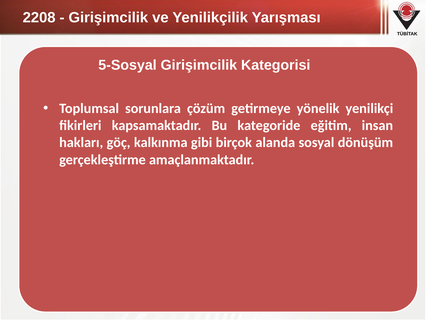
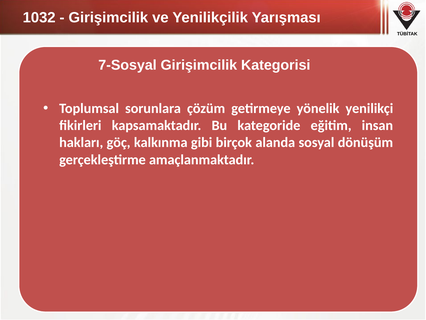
2208: 2208 -> 1032
5-Sosyal: 5-Sosyal -> 7-Sosyal
